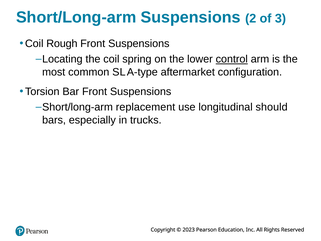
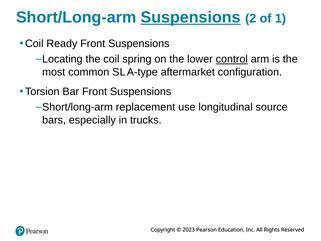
Suspensions at (191, 17) underline: none -> present
3: 3 -> 1
Rough: Rough -> Ready
should: should -> source
